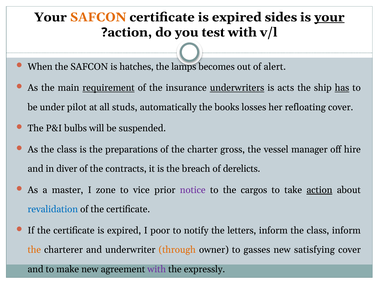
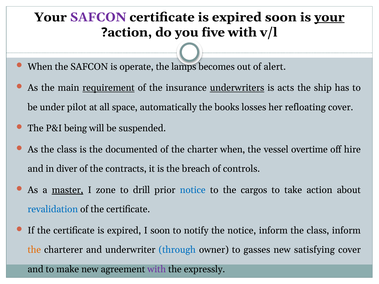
SAFCON at (98, 17) colour: orange -> purple
expired sides: sides -> soon
test: test -> five
hatches: hatches -> operate
has underline: present -> none
studs: studs -> space
bulbs: bulbs -> being
preparations: preparations -> documented
charter gross: gross -> when
manager: manager -> overtime
derelicts: derelicts -> controls
master underline: none -> present
vice: vice -> drill
notice at (193, 190) colour: purple -> blue
action at (319, 190) underline: present -> none
I poor: poor -> soon
the letters: letters -> notice
through colour: orange -> blue
